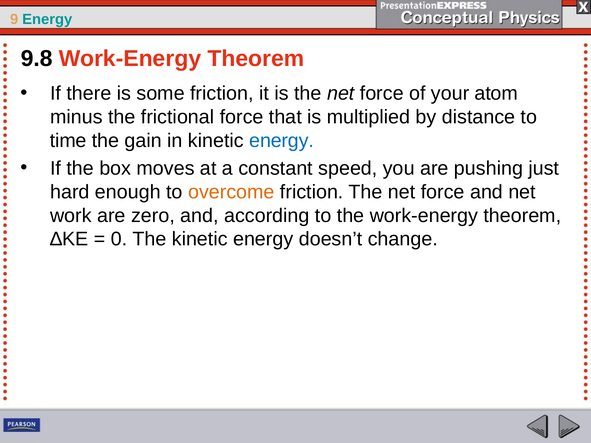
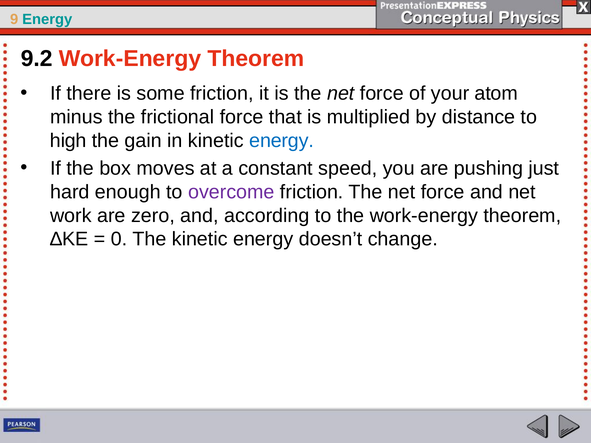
9.8: 9.8 -> 9.2
time: time -> high
overcome colour: orange -> purple
